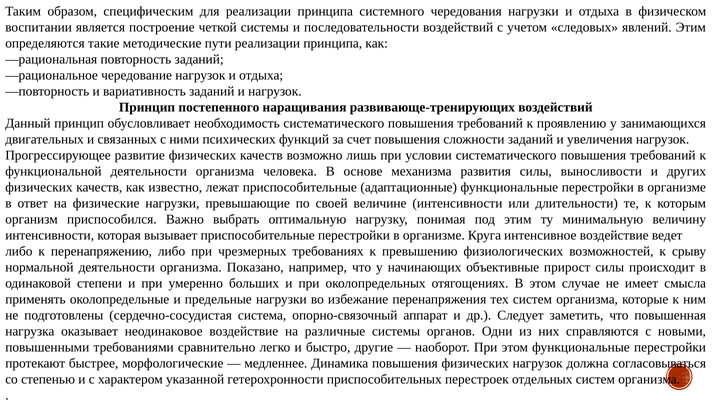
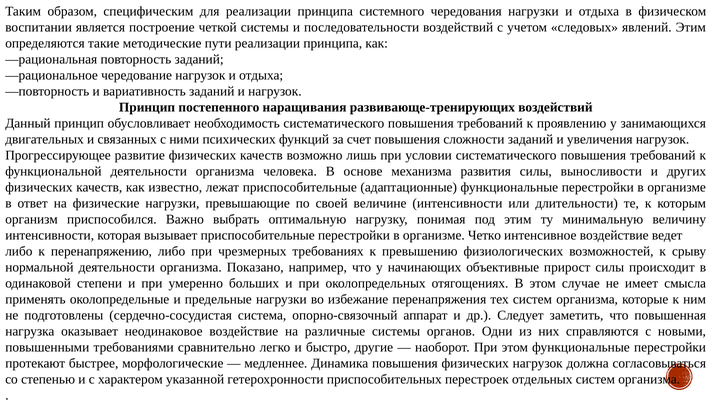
Круга: Круга -> Четко
